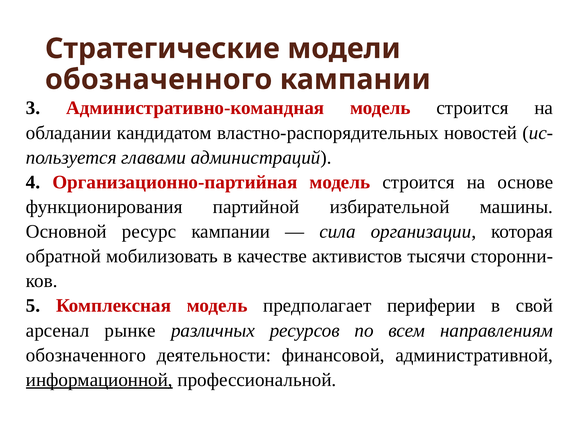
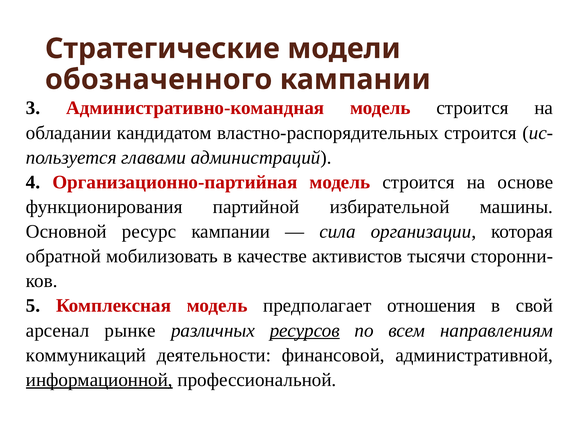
властно-распорядительных новостей: новостей -> строится
периферии: периферии -> отношения
ресурсов underline: none -> present
обозначенного at (86, 355): обозначенного -> коммуникаций
